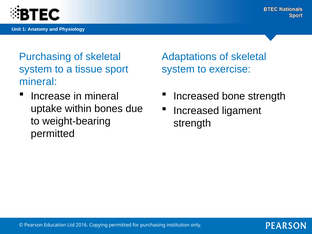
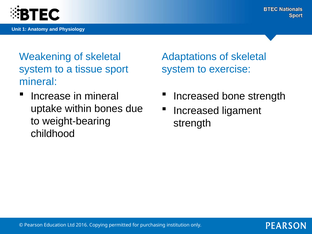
Purchasing at (45, 57): Purchasing -> Weakening
permitted at (53, 134): permitted -> childhood
